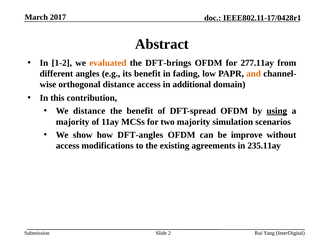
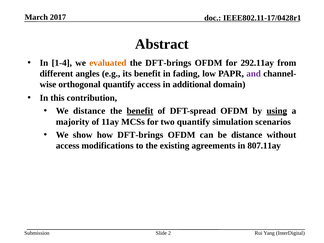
1-2: 1-2 -> 1-4
277.11ay: 277.11ay -> 292.11ay
and colour: orange -> purple
orthogonal distance: distance -> quantify
benefit at (140, 111) underline: none -> present
two majority: majority -> quantify
how DFT-angles: DFT-angles -> DFT-brings
be improve: improve -> distance
235.11ay: 235.11ay -> 807.11ay
